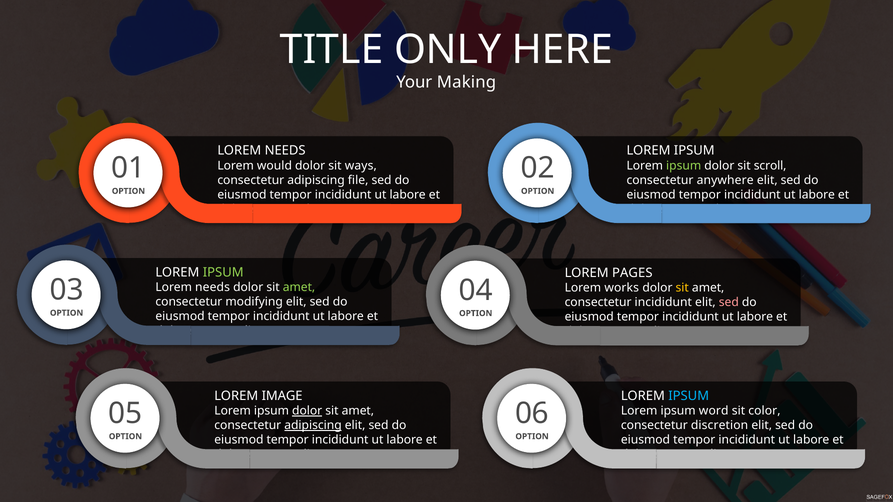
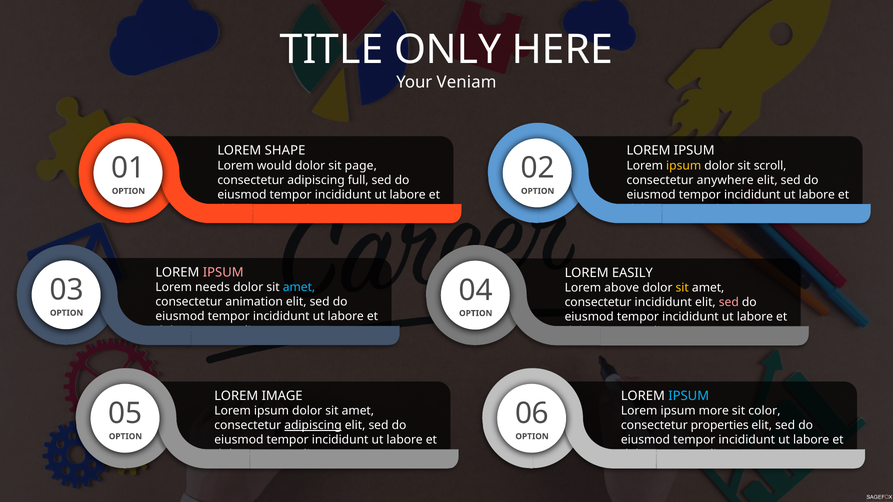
Making: Making -> Veniam
NEEDS at (285, 151): NEEDS -> SHAPE
ways: ways -> page
ipsum at (684, 166) colour: light green -> yellow
file: file -> full
IPSUM at (223, 273) colour: light green -> pink
PAGES: PAGES -> EASILY
amet at (299, 288) colour: light green -> light blue
works: works -> above
modifying: modifying -> animation
dolor at (307, 411) underline: present -> none
word: word -> more
discretion: discretion -> properties
